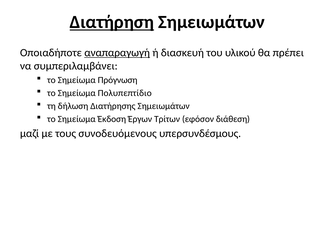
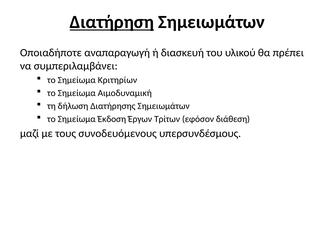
αναπαραγωγή underline: present -> none
Πρόγνωση: Πρόγνωση -> Κριτηρίων
Πολυπεπτίδιο: Πολυπεπτίδιο -> Αιμοδυναμική
